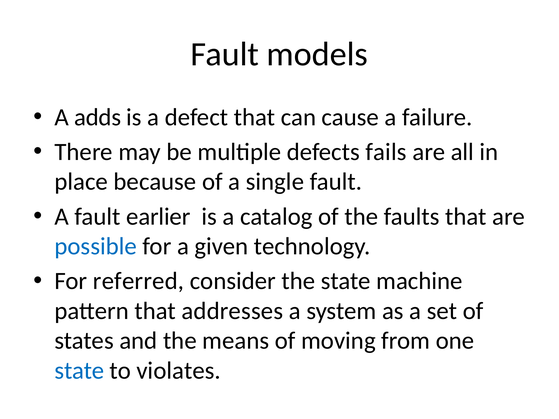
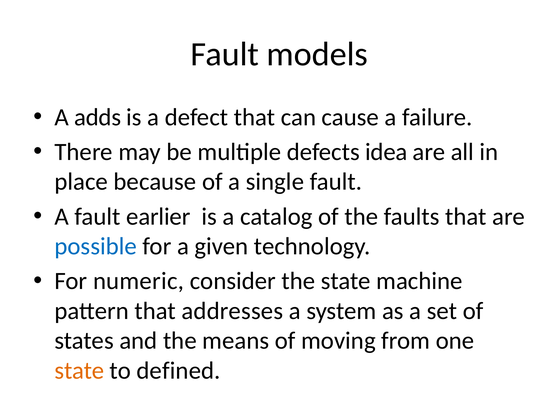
fails: fails -> idea
referred: referred -> numeric
state at (79, 371) colour: blue -> orange
violates: violates -> defined
